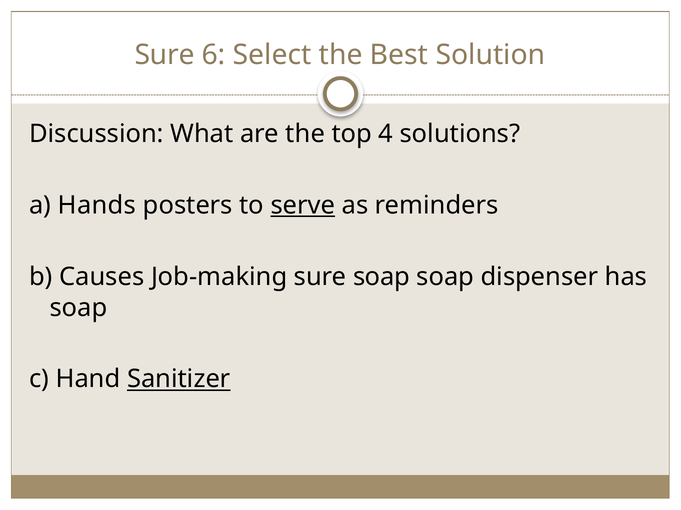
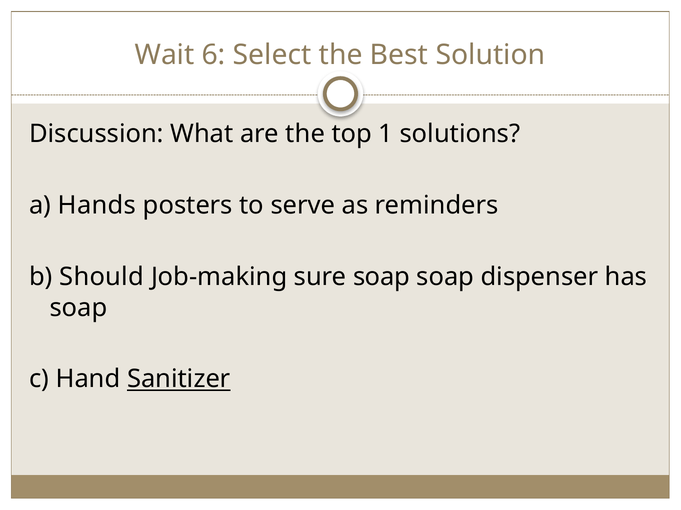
Sure at (165, 55): Sure -> Wait
4: 4 -> 1
serve underline: present -> none
Causes: Causes -> Should
